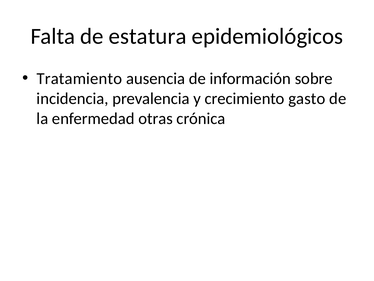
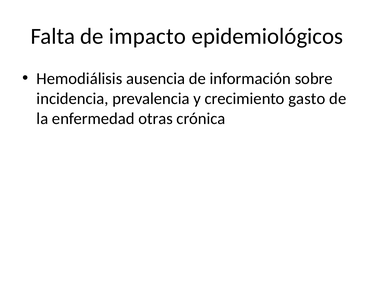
estatura: estatura -> impacto
Tratamiento: Tratamiento -> Hemodiálisis
